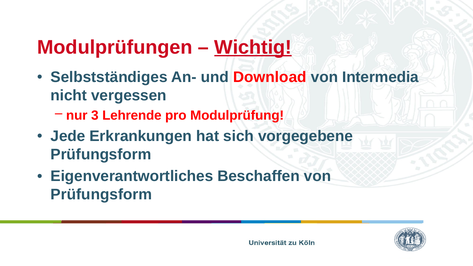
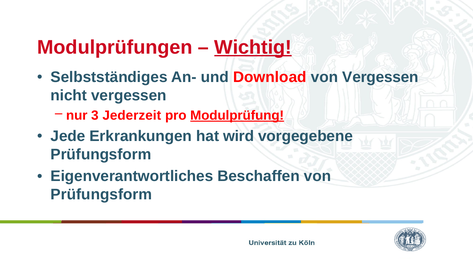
von Intermedia: Intermedia -> Vergessen
Lehrende: Lehrende -> Jederzeit
Modulprüfung underline: none -> present
sich: sich -> wird
